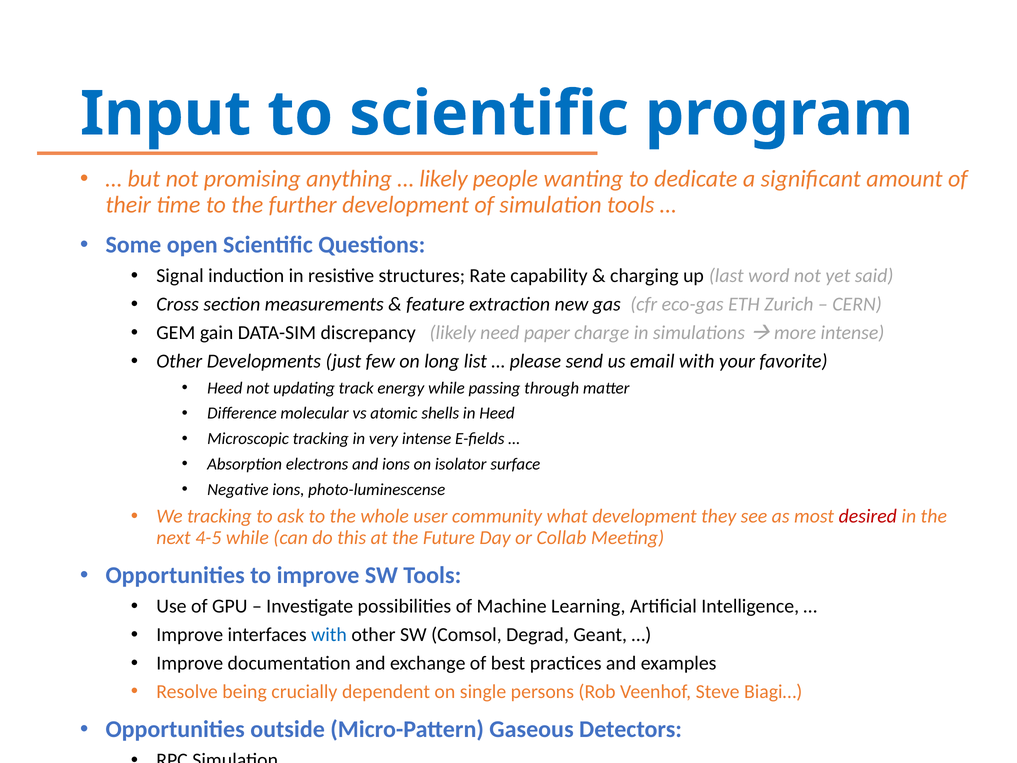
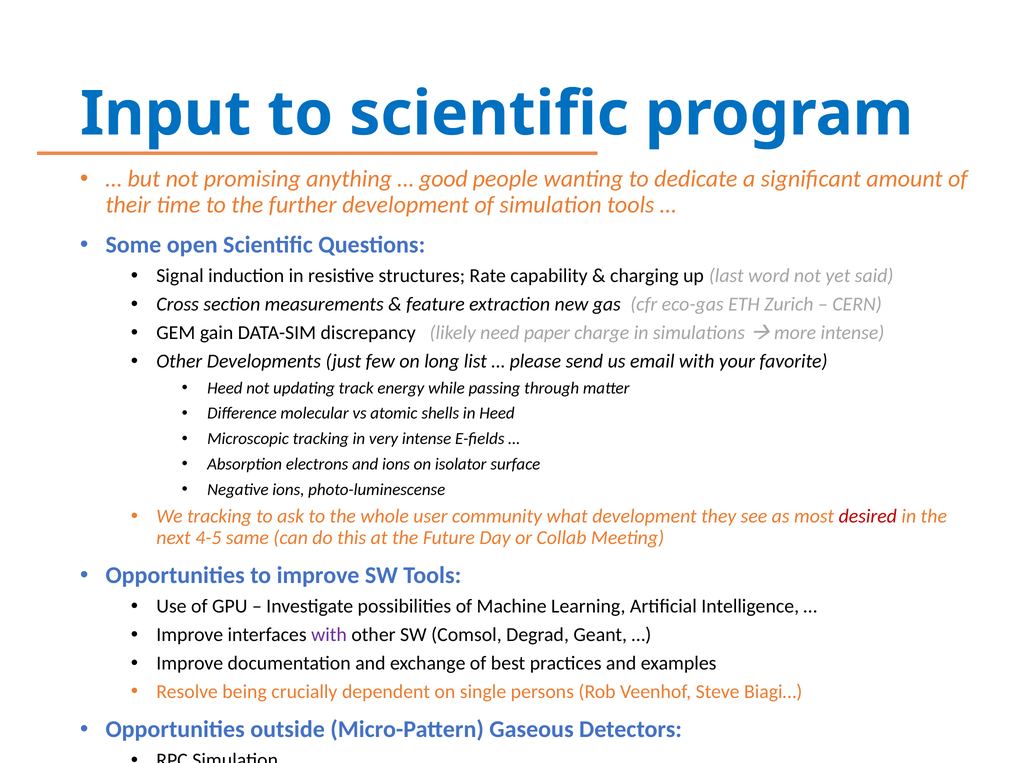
likely at (443, 179): likely -> good
4-5 while: while -> same
with at (329, 634) colour: blue -> purple
